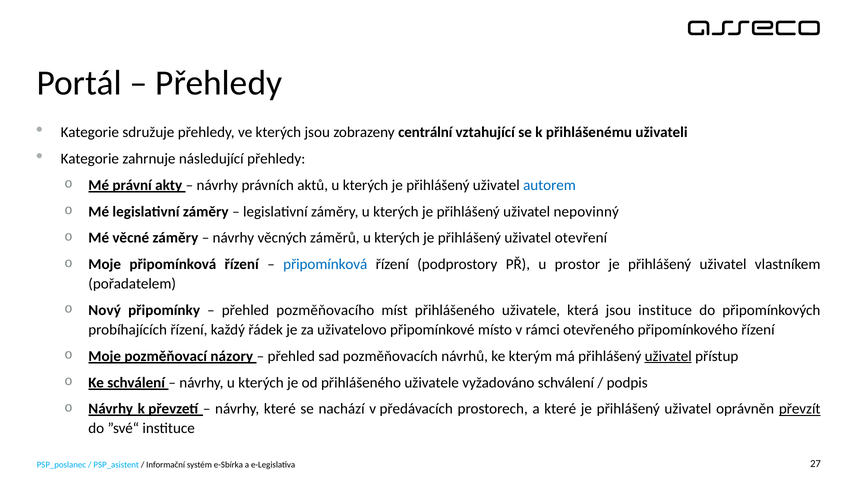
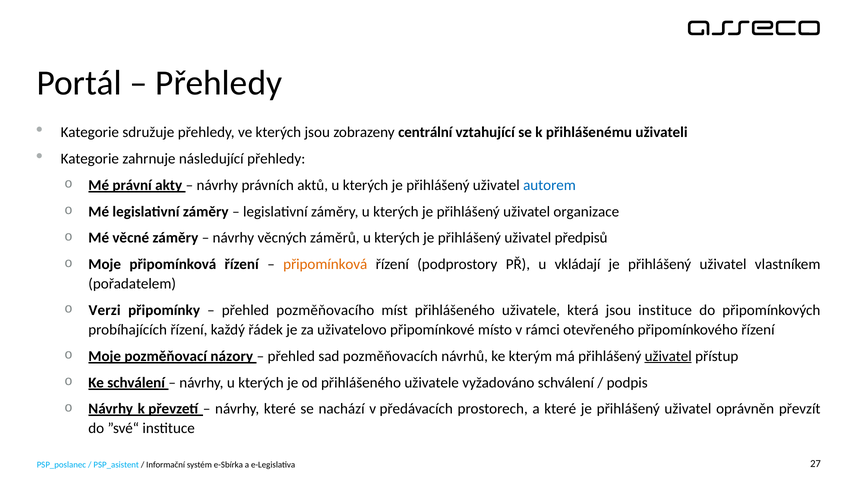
nepovinný: nepovinný -> organizace
otevření: otevření -> předpisů
připomínková at (325, 264) colour: blue -> orange
prostor: prostor -> vkládají
Nový: Nový -> Verzi
převzít underline: present -> none
